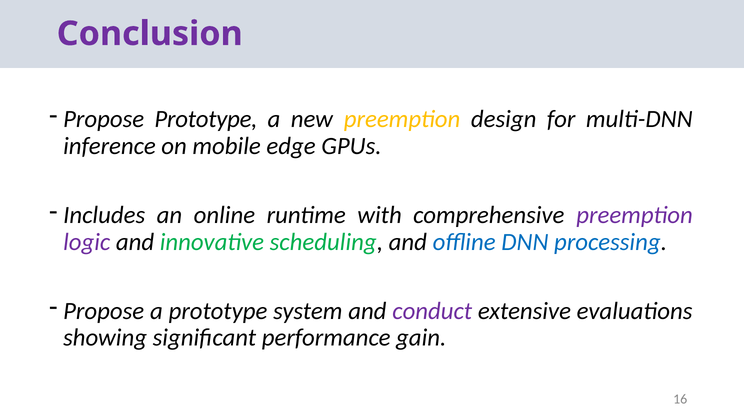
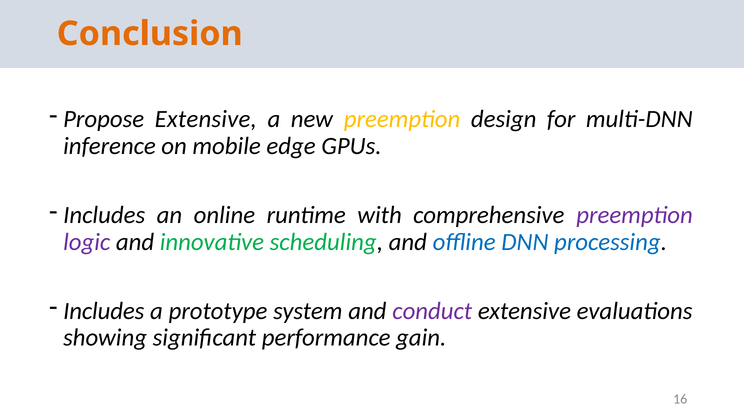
Conclusion colour: purple -> orange
Propose Prototype: Prototype -> Extensive
Propose at (104, 311): Propose -> Includes
